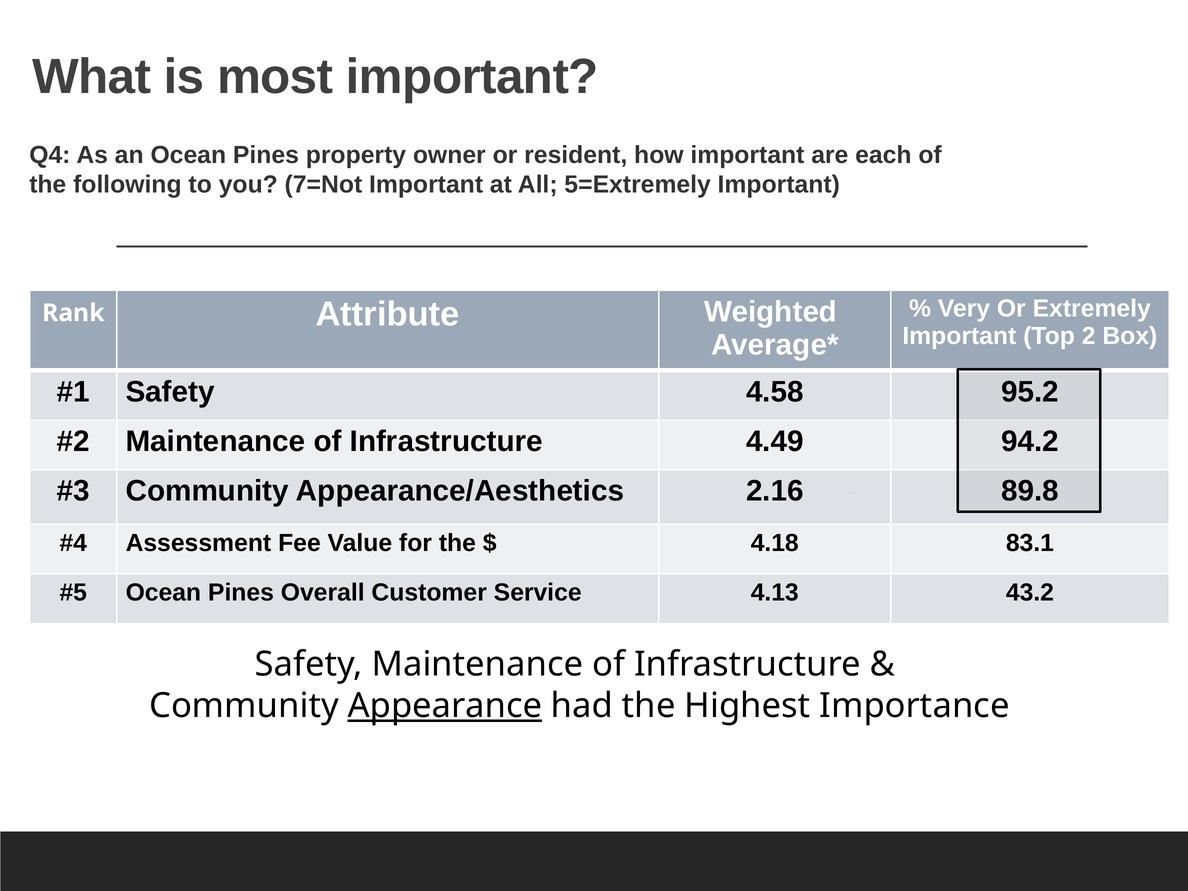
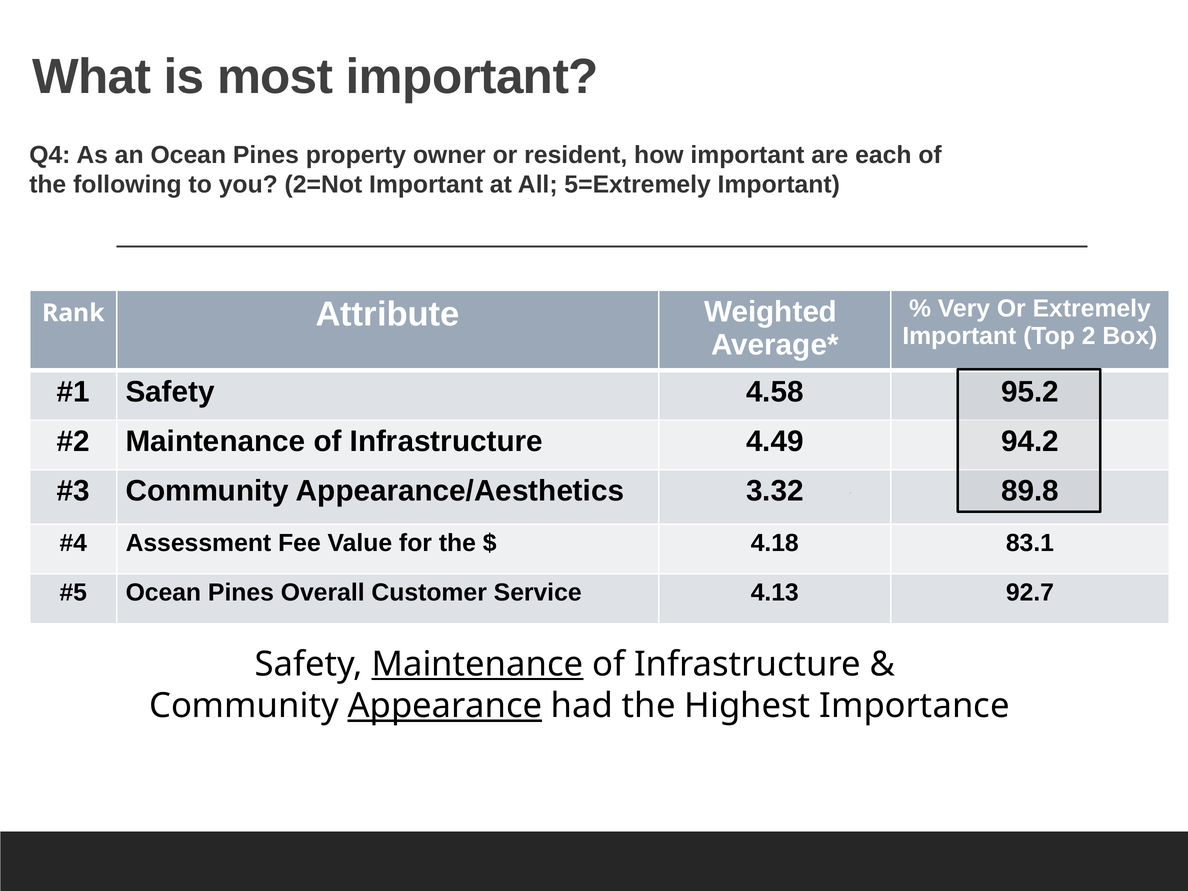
7=Not: 7=Not -> 2=Not
2.16: 2.16 -> 3.32
43.2: 43.2 -> 92.7
Maintenance at (478, 664) underline: none -> present
